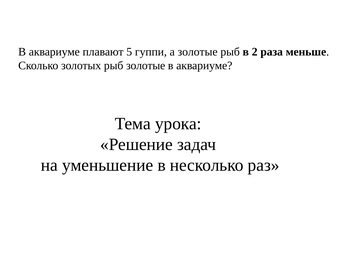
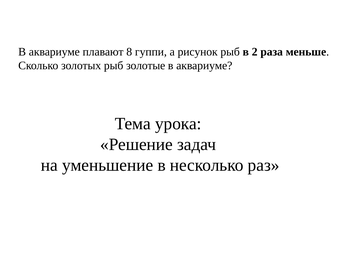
5: 5 -> 8
а золотые: золотые -> рисунок
